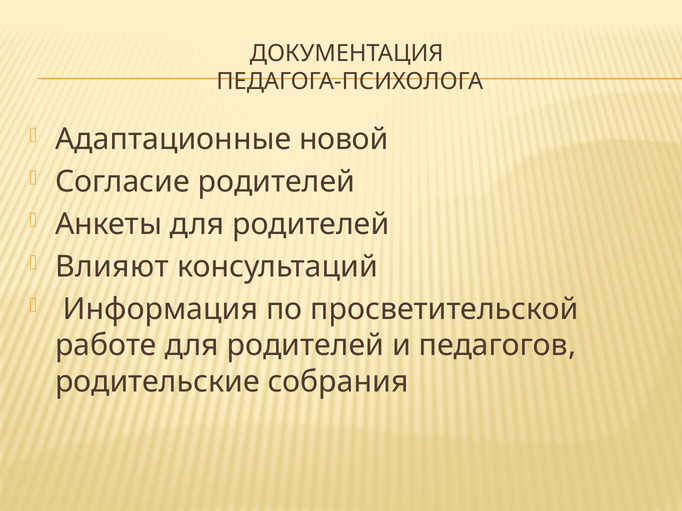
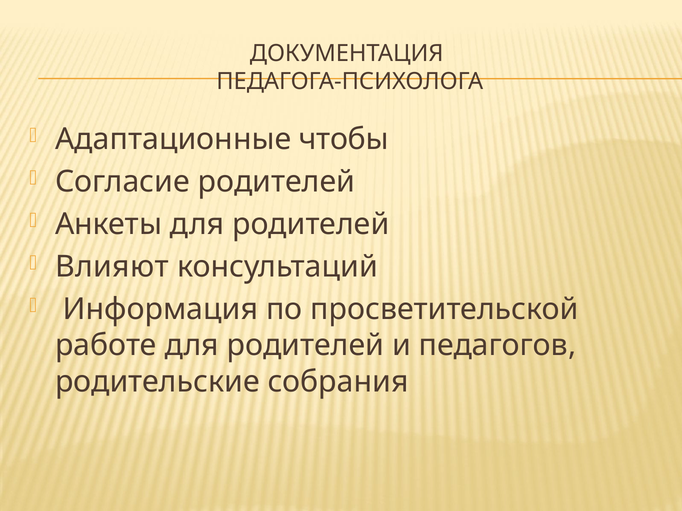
новой: новой -> чтобы
